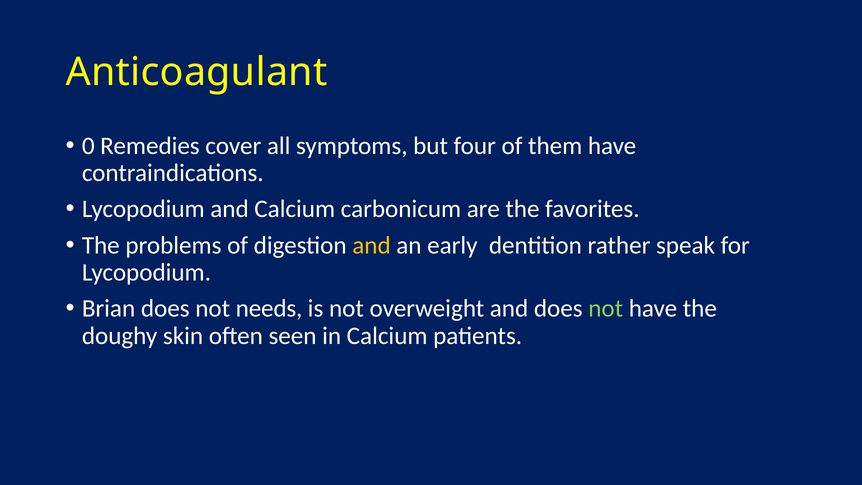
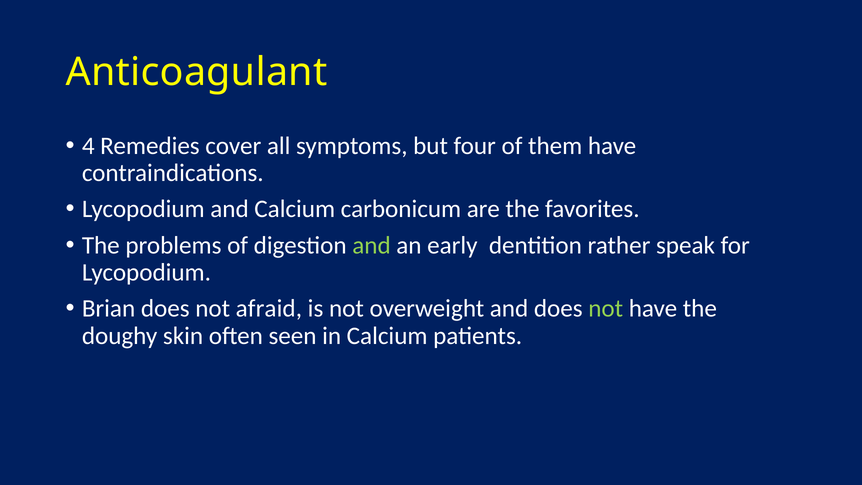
0: 0 -> 4
and at (372, 245) colour: yellow -> light green
needs: needs -> afraid
